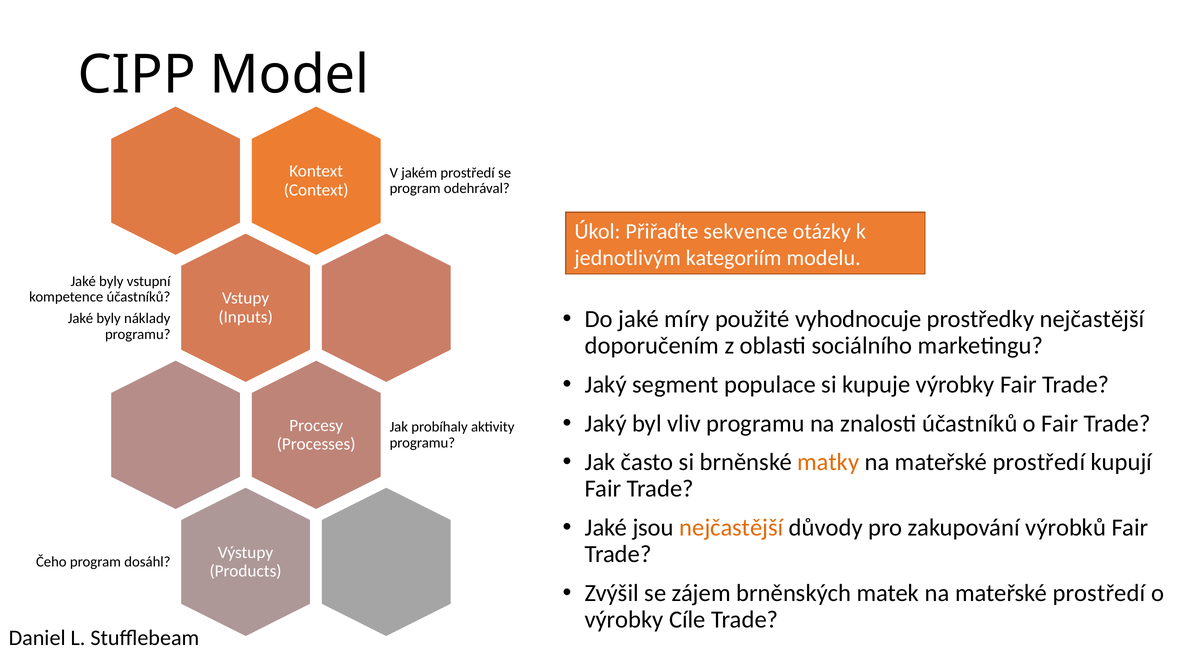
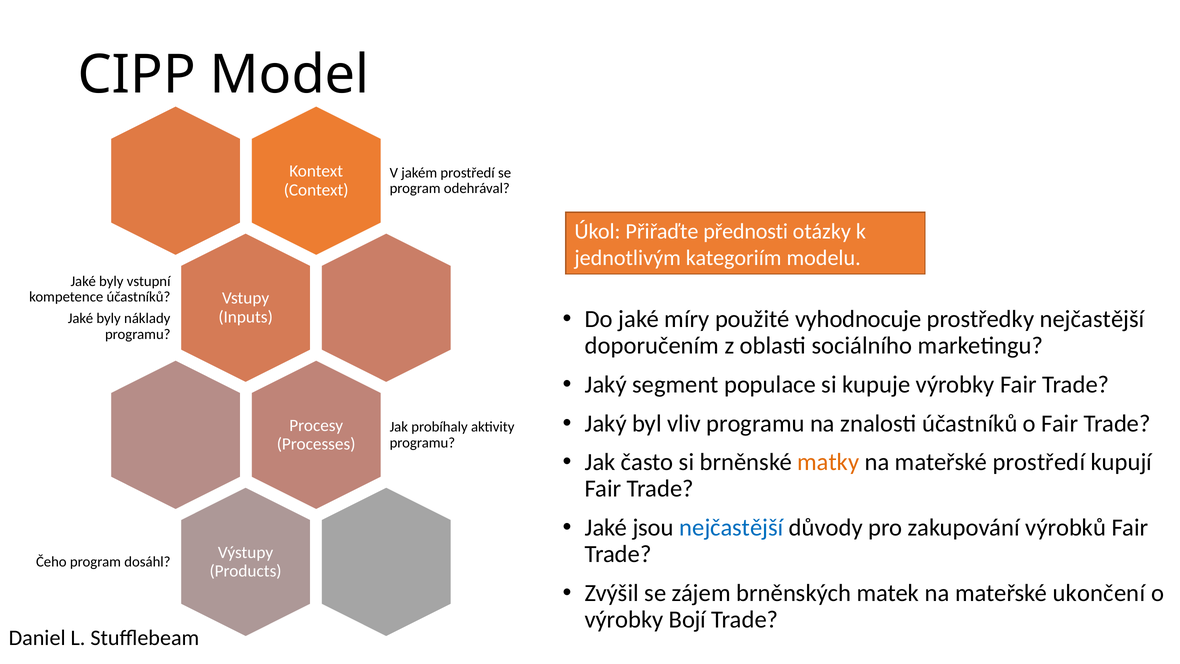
sekvence: sekvence -> přednosti
nejčastější at (731, 527) colour: orange -> blue
matek na mateřské prostředí: prostředí -> ukončení
Cíle: Cíle -> Bojí
